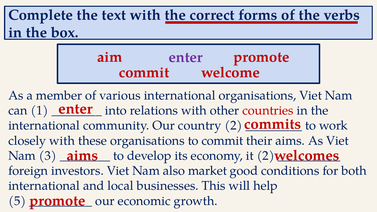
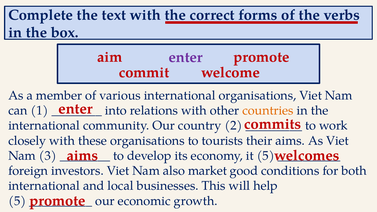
countries colour: red -> orange
to commit: commit -> tourists
it 2: 2 -> 5
